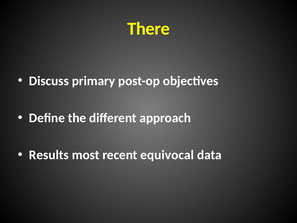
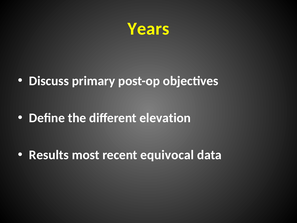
There: There -> Years
approach: approach -> elevation
